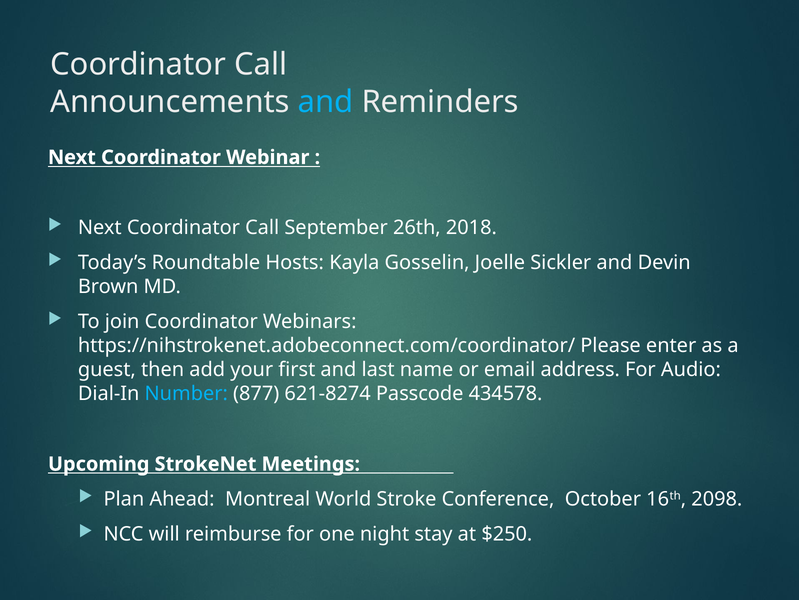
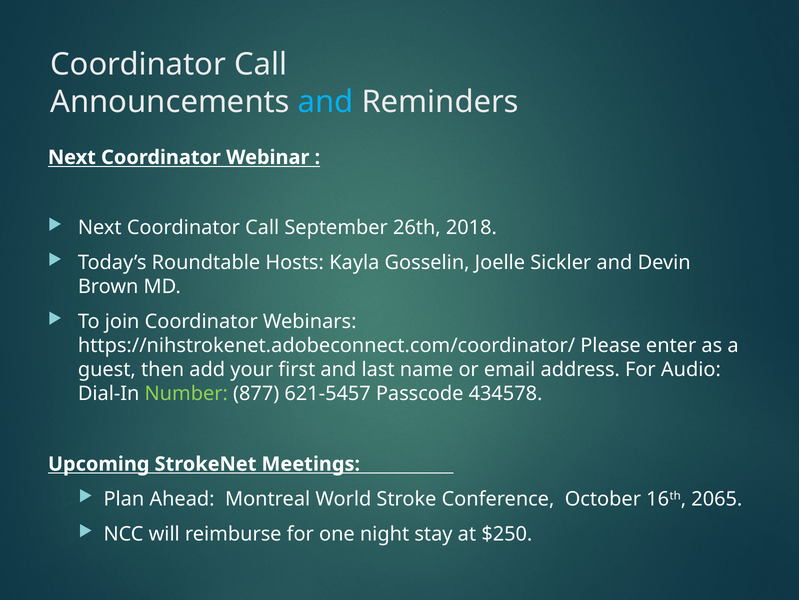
Number colour: light blue -> light green
621-8274: 621-8274 -> 621-5457
2098: 2098 -> 2065
